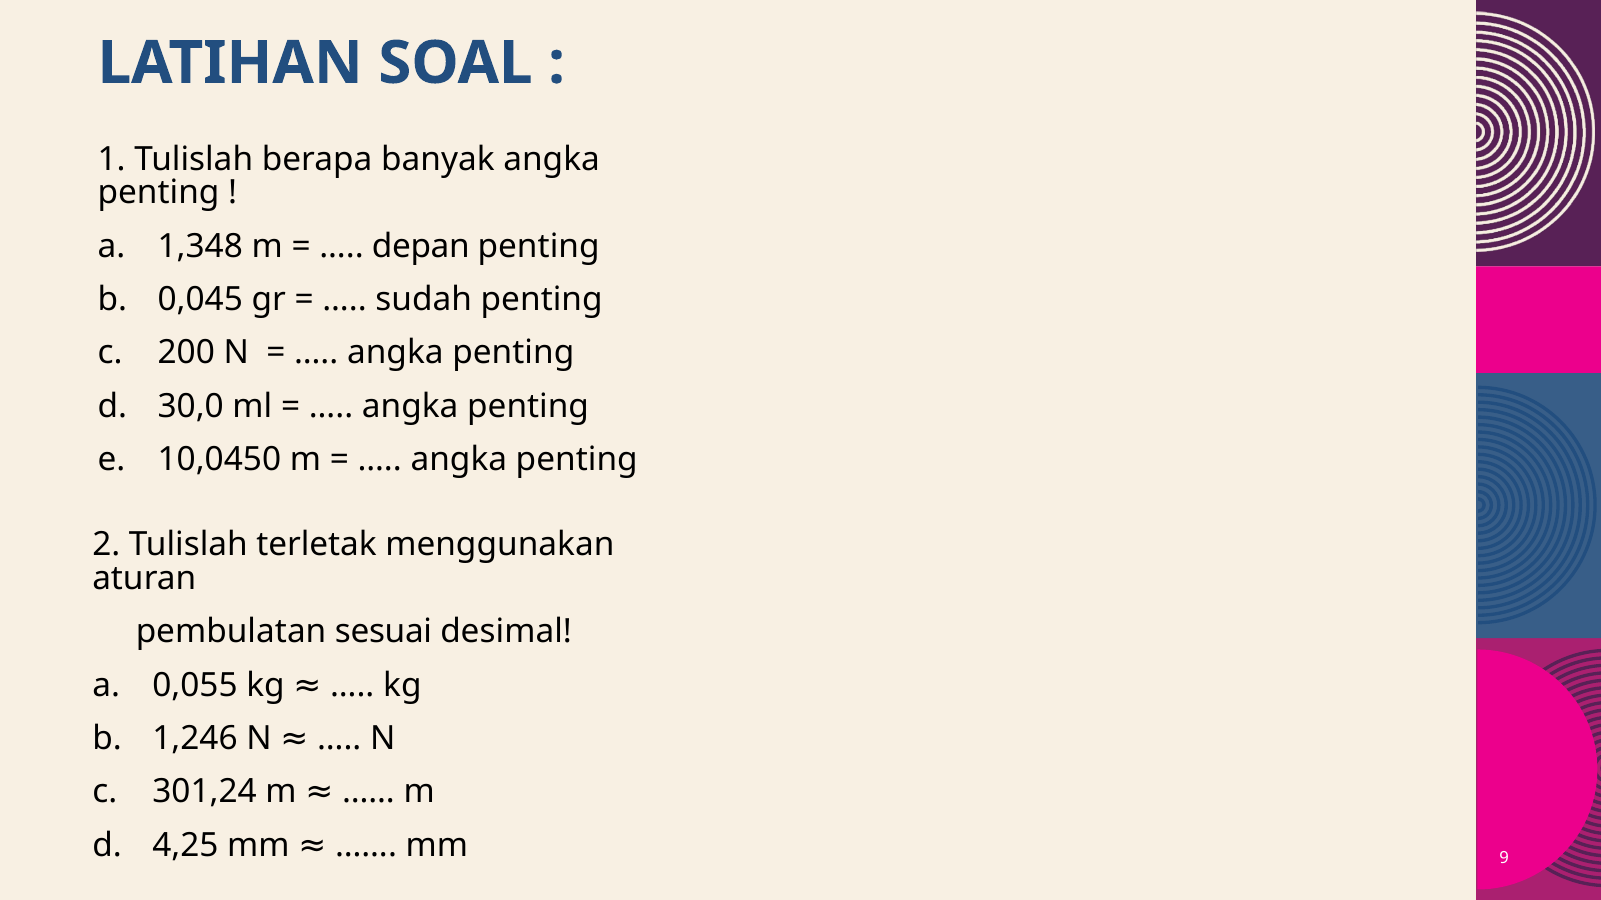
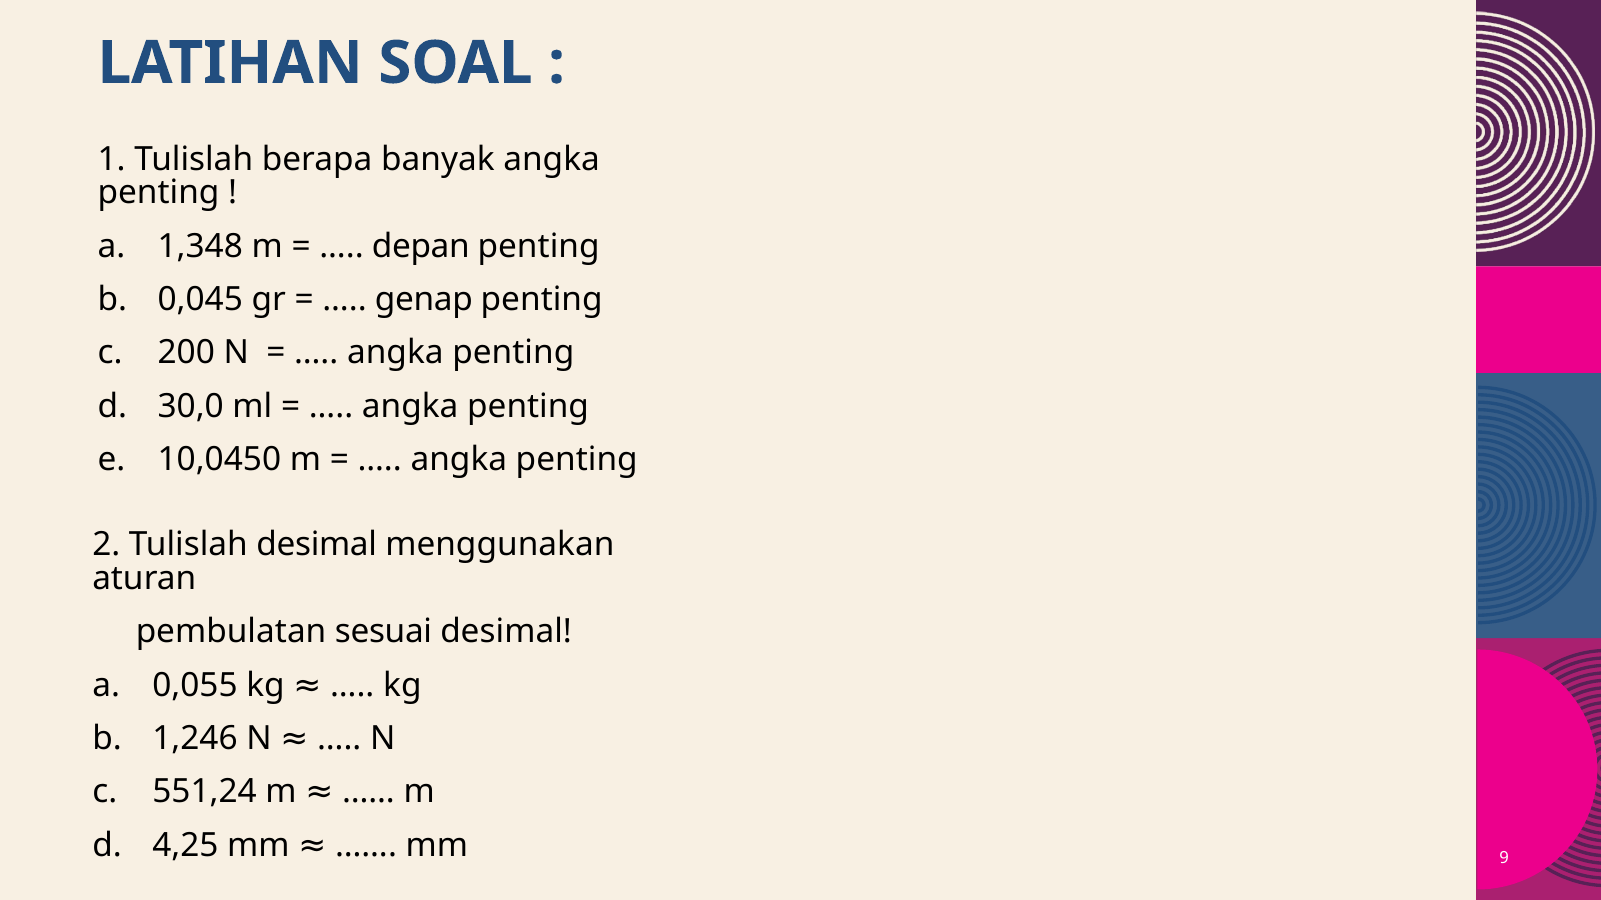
sudah: sudah -> genap
Tulislah terletak: terletak -> desimal
301,24: 301,24 -> 551,24
